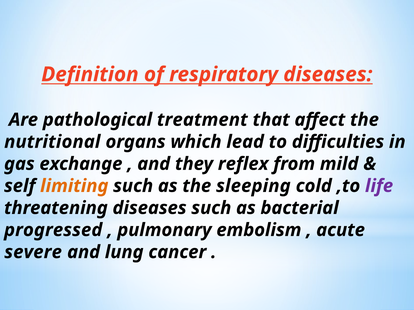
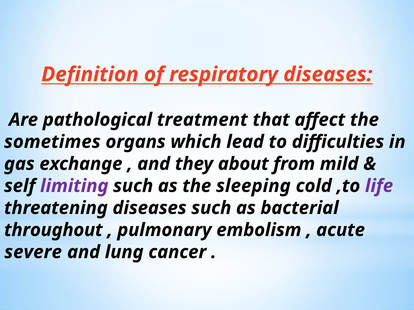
nutritional: nutritional -> sometimes
reflex: reflex -> about
limiting colour: orange -> purple
progressed: progressed -> throughout
